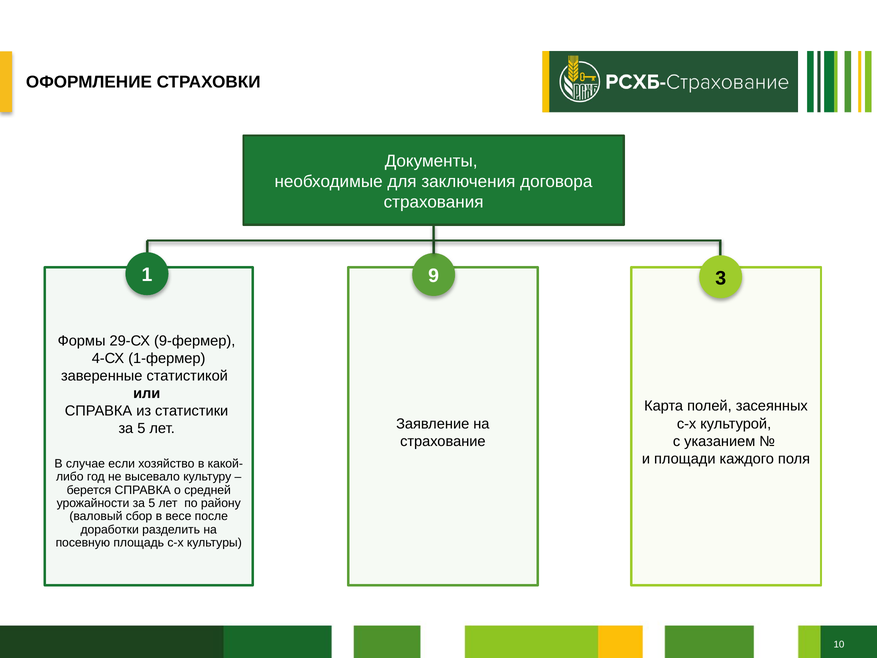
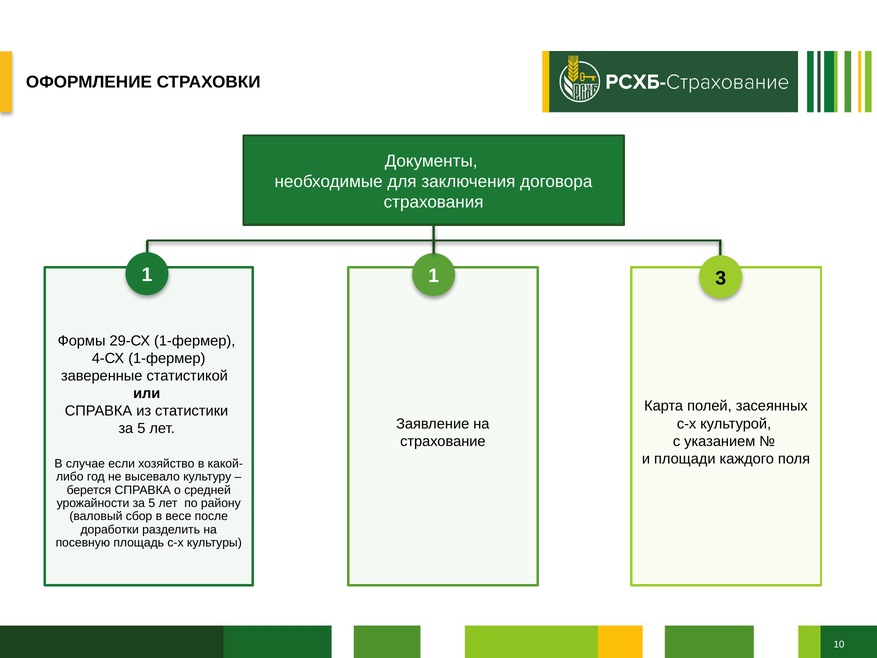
1 9: 9 -> 1
29-СХ 9-фермер: 9-фермер -> 1-фермер
